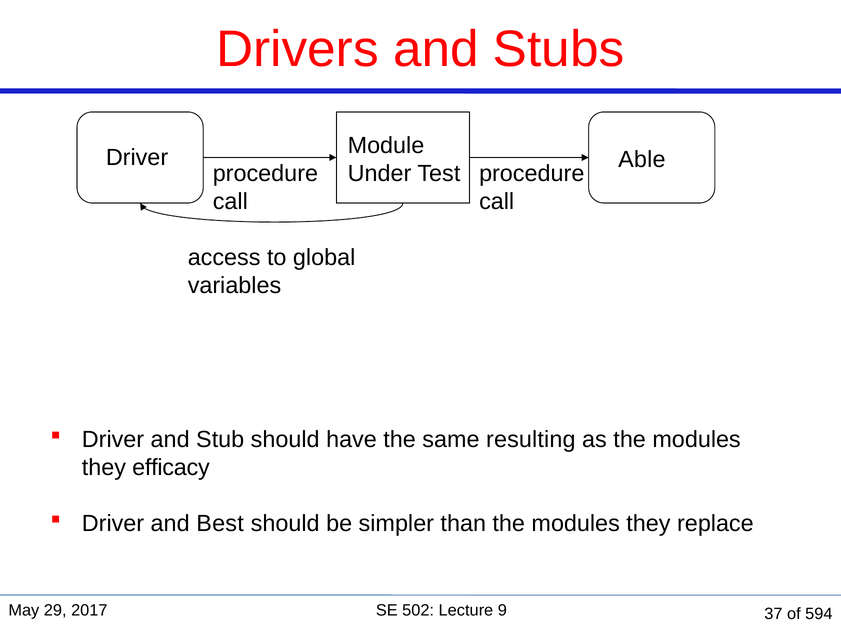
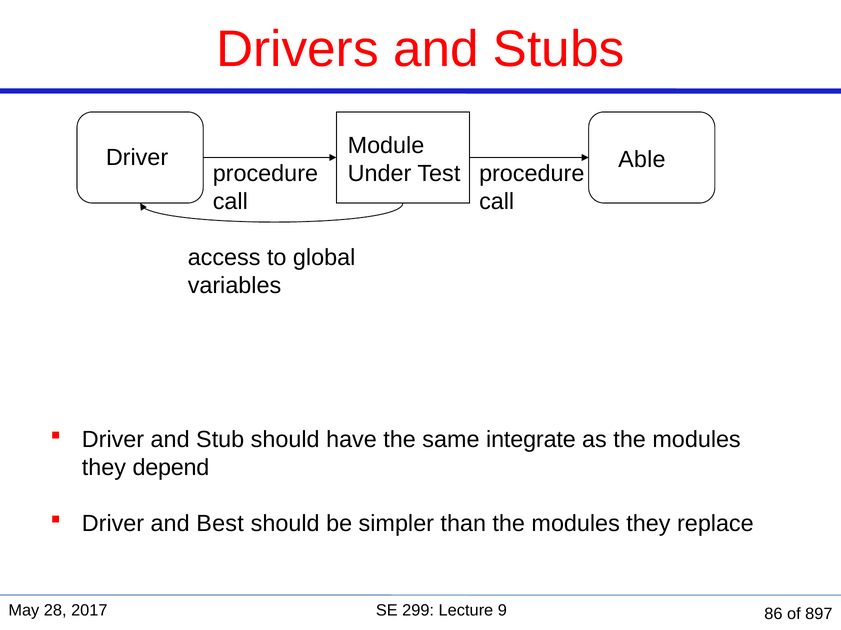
resulting: resulting -> integrate
efficacy: efficacy -> depend
29: 29 -> 28
502: 502 -> 299
37: 37 -> 86
594: 594 -> 897
